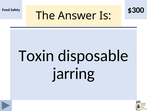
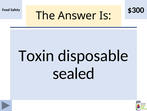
jarring: jarring -> sealed
